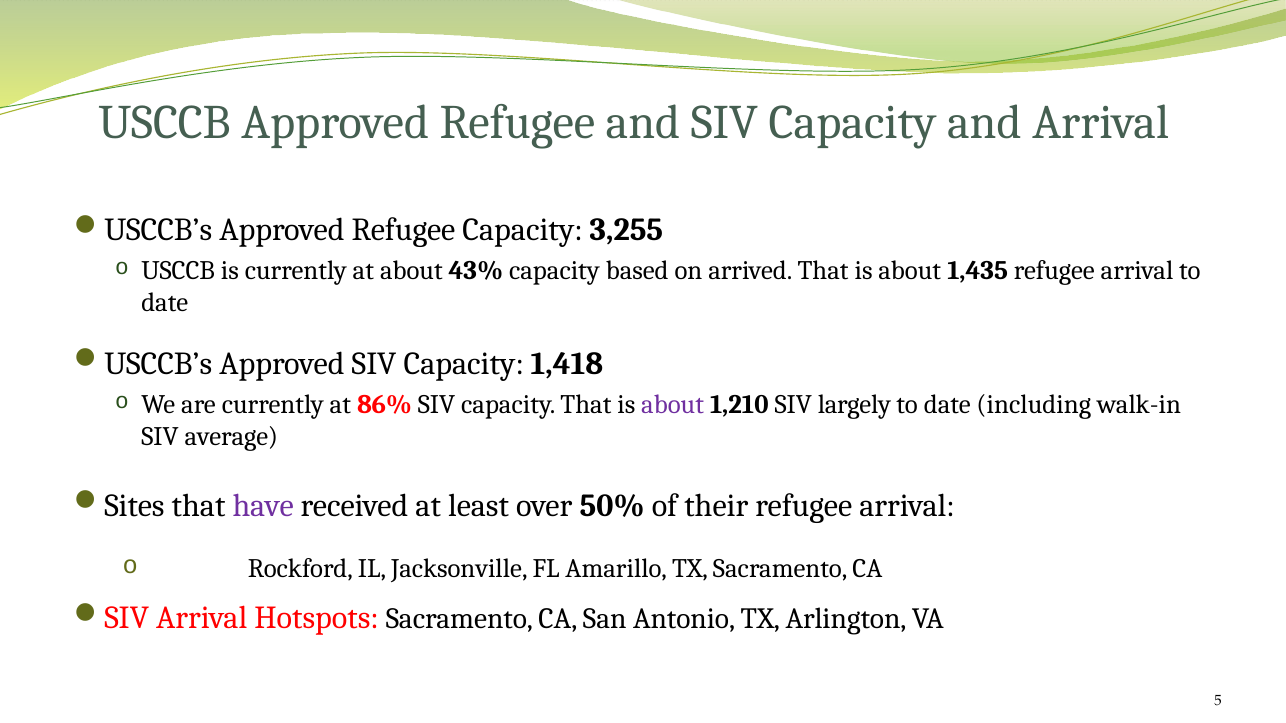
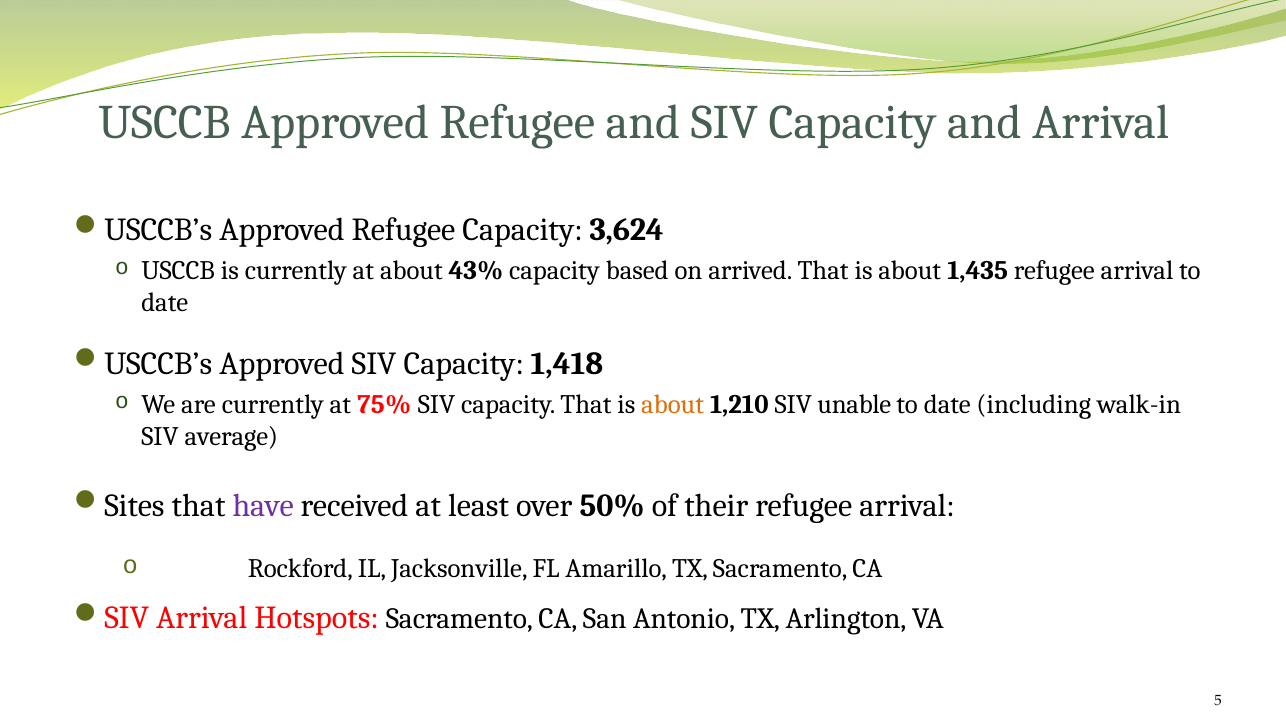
3,255: 3,255 -> 3,624
86%: 86% -> 75%
about at (673, 405) colour: purple -> orange
largely: largely -> unable
